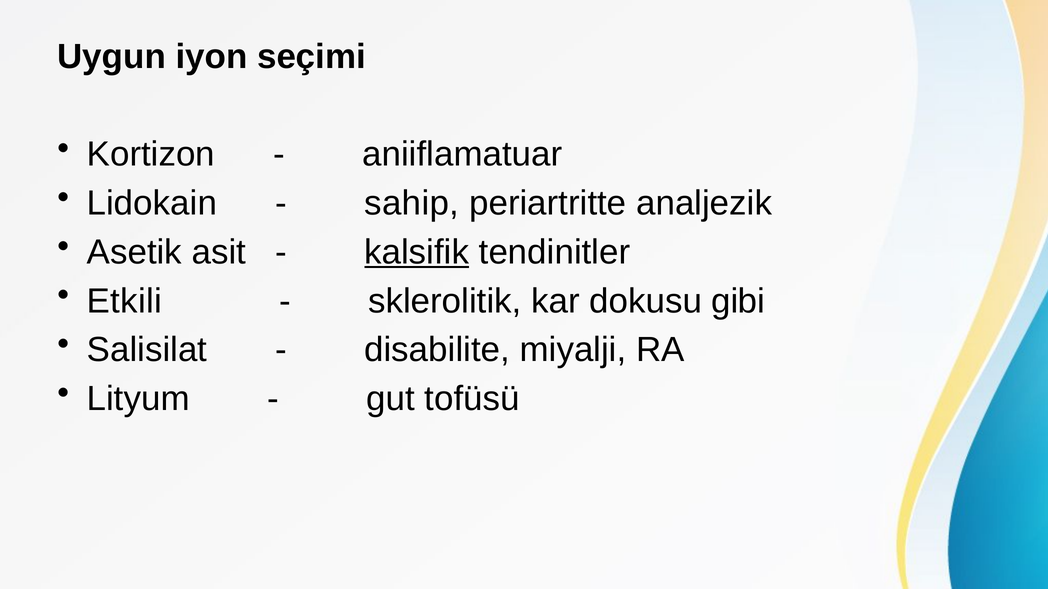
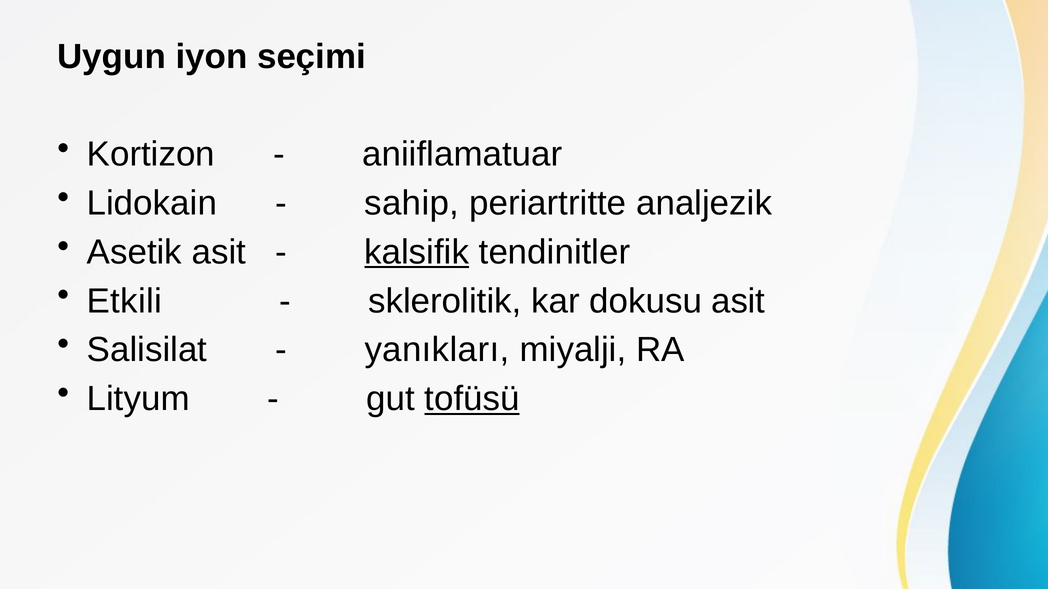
dokusu gibi: gibi -> asit
disabilite: disabilite -> yanıkları
tofüsü underline: none -> present
